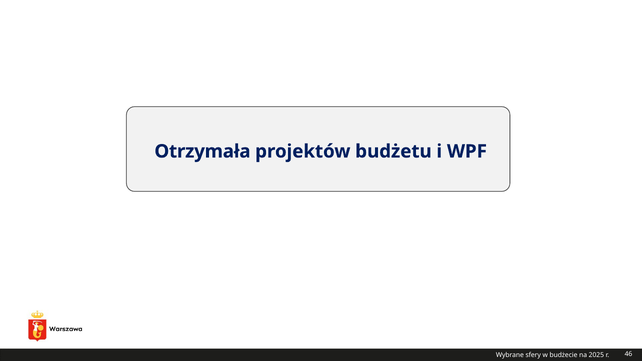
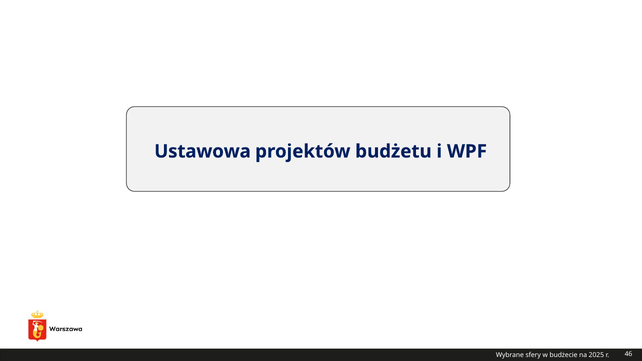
Otrzymała: Otrzymała -> Ustawowa
